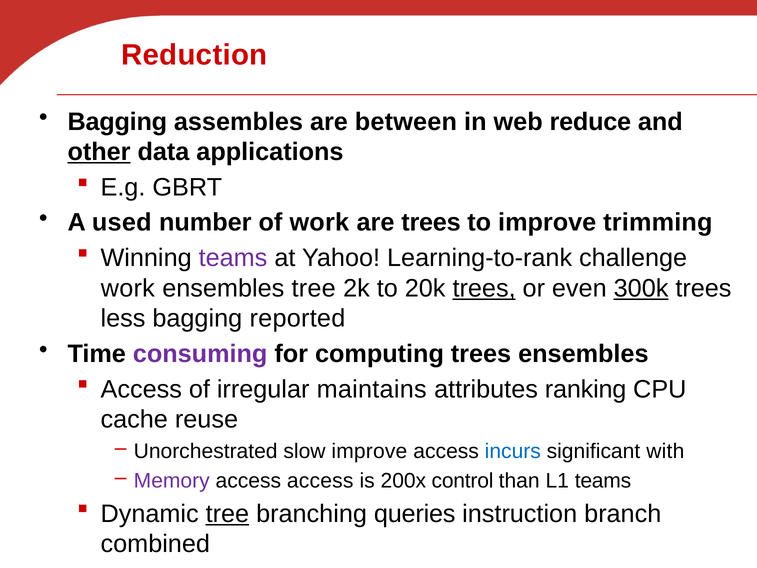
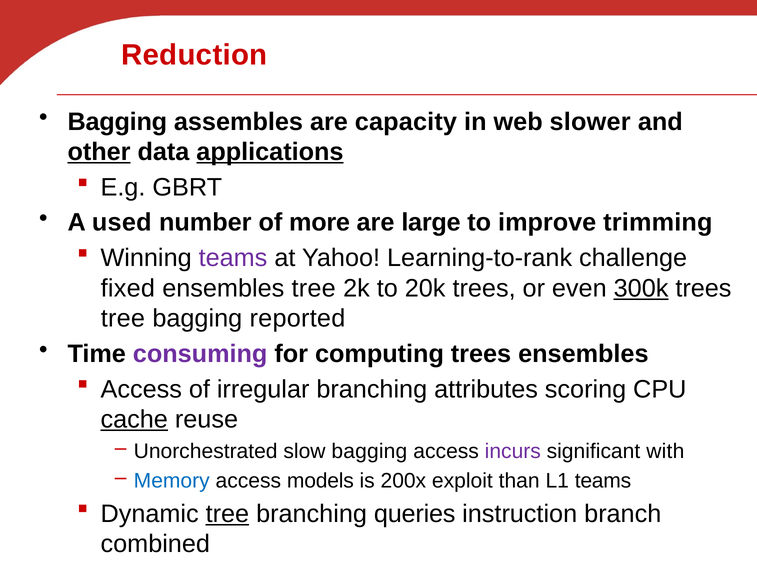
between: between -> capacity
reduce: reduce -> slower
applications underline: none -> present
of work: work -> more
are trees: trees -> large
work at (128, 288): work -> fixed
trees at (484, 288) underline: present -> none
less at (123, 318): less -> tree
irregular maintains: maintains -> branching
ranking: ranking -> scoring
cache underline: none -> present
slow improve: improve -> bagging
incurs colour: blue -> purple
Memory colour: purple -> blue
access access: access -> models
control: control -> exploit
